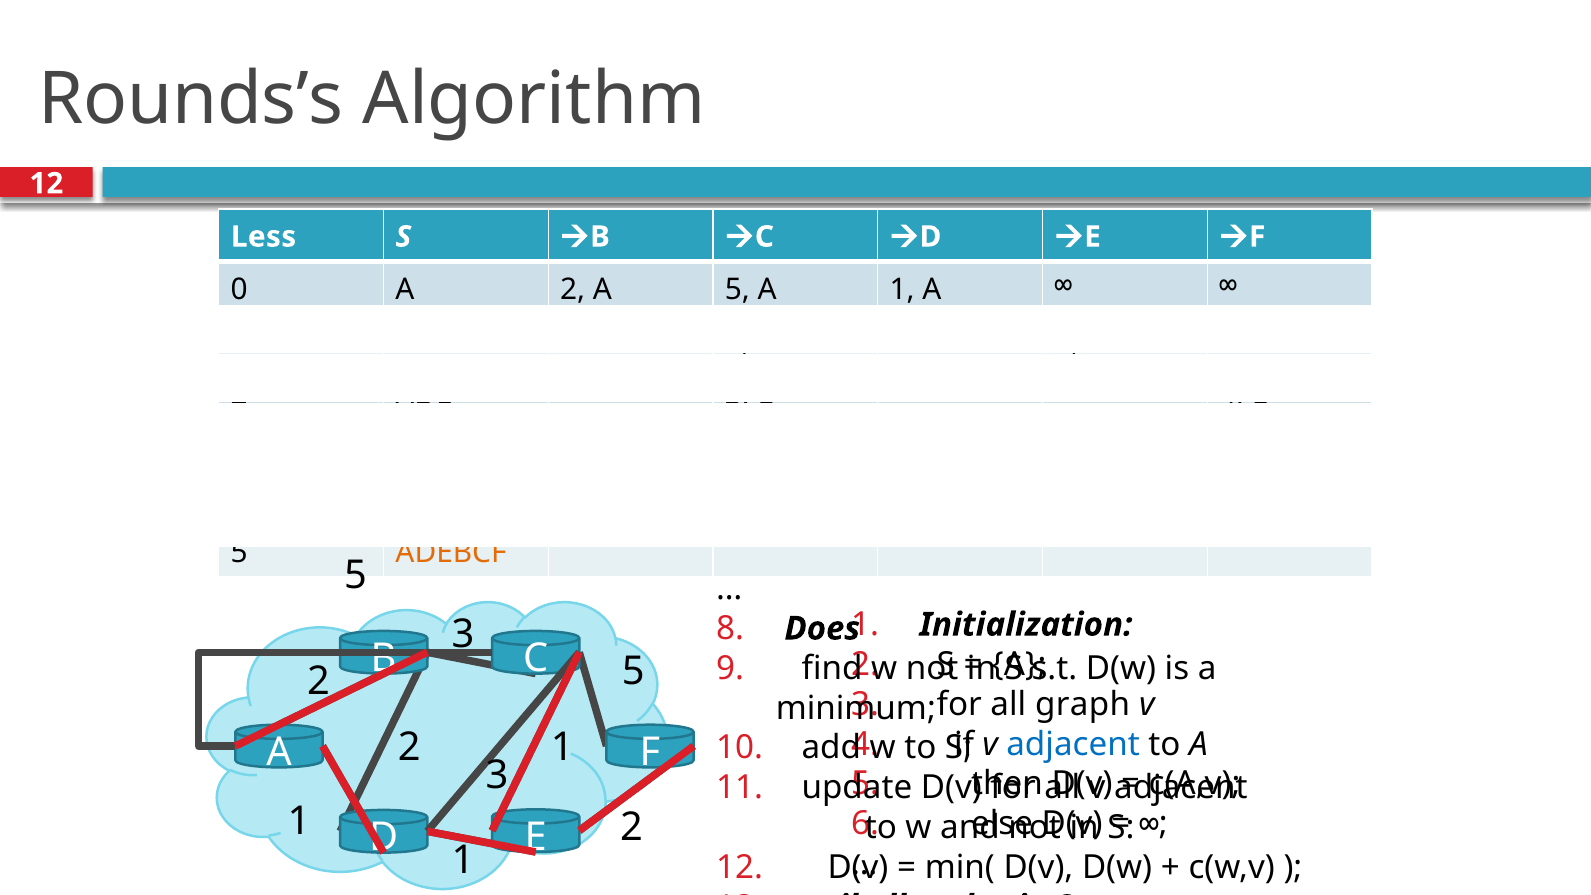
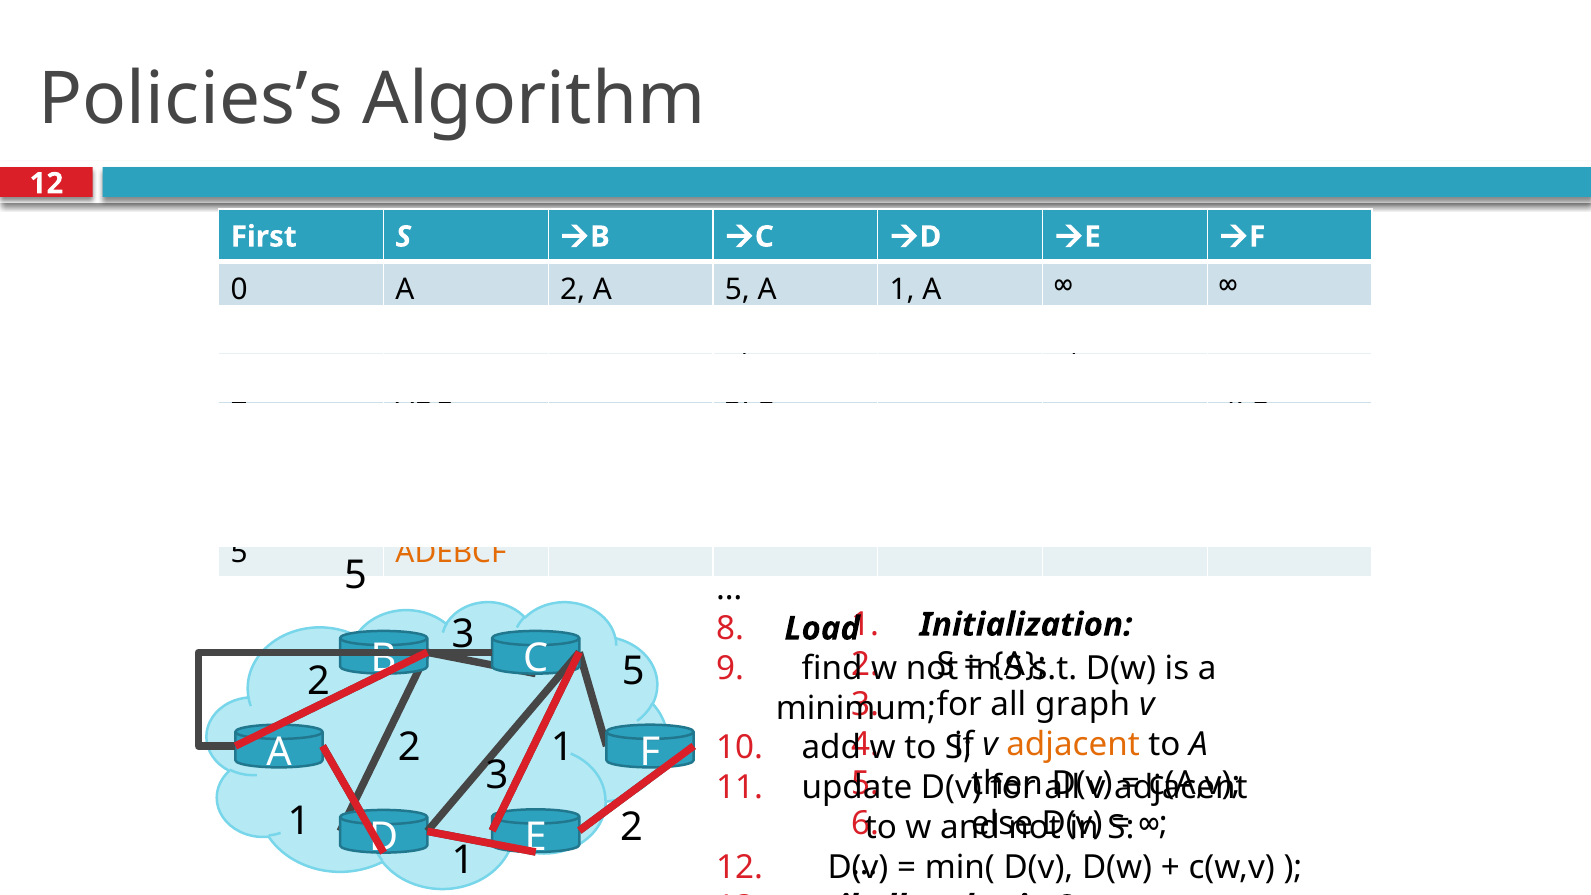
Rounds’s: Rounds’s -> Policies’s
Less: Less -> First
Does: Does -> Load
adjacent at (1073, 744) colour: blue -> orange
